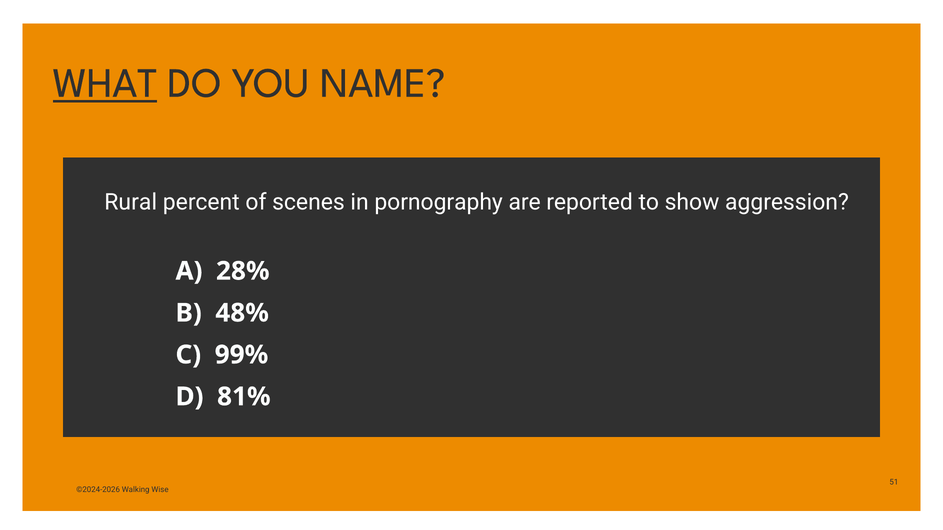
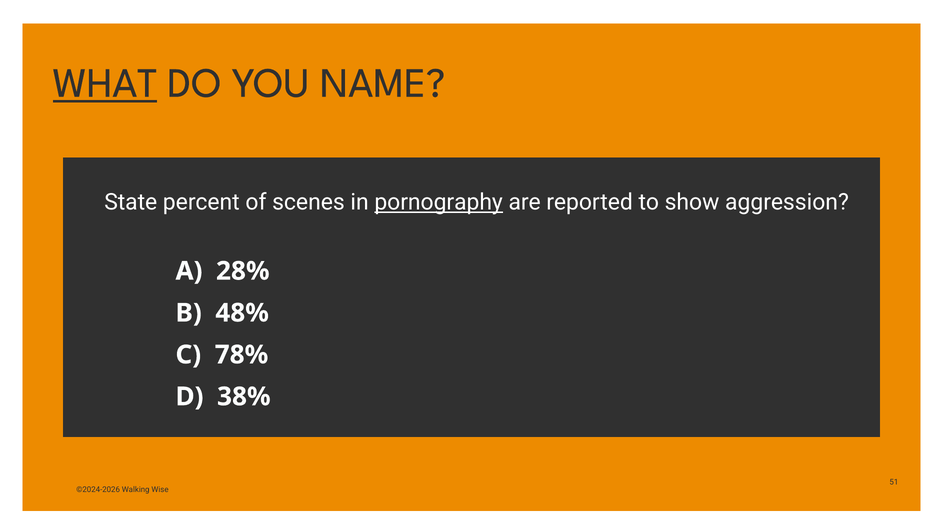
Rural: Rural -> State
pornography underline: none -> present
99%: 99% -> 78%
81%: 81% -> 38%
